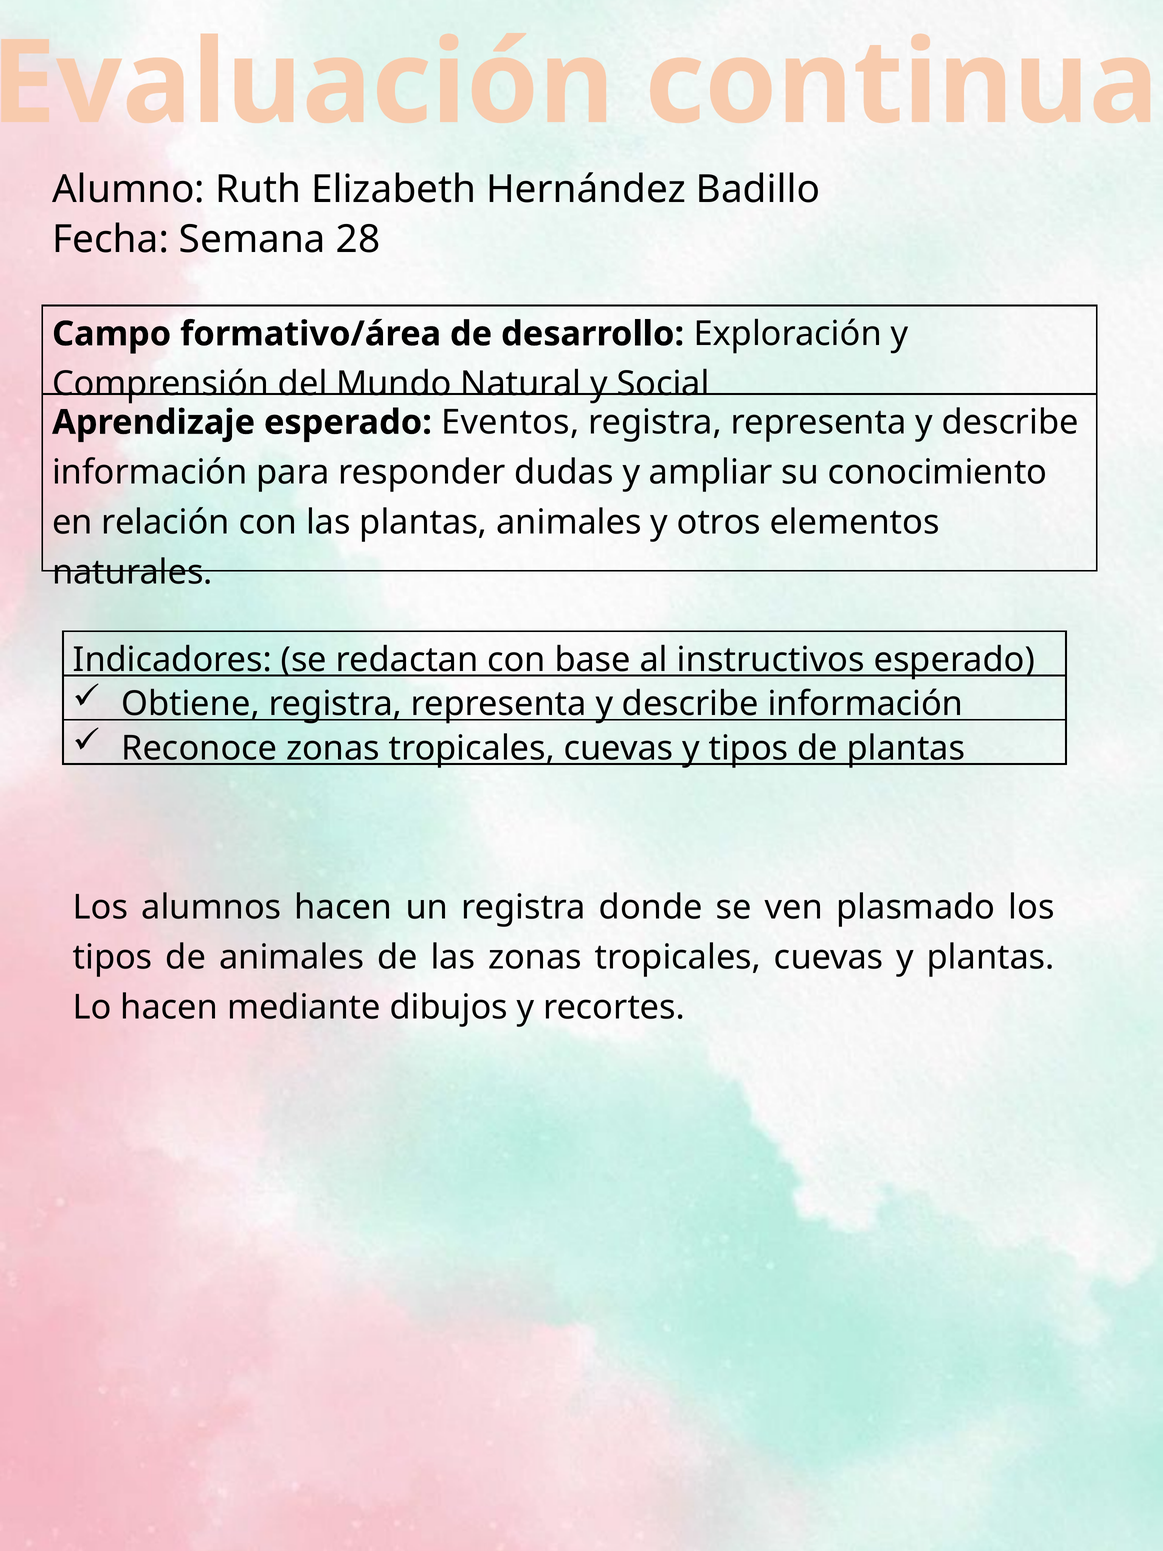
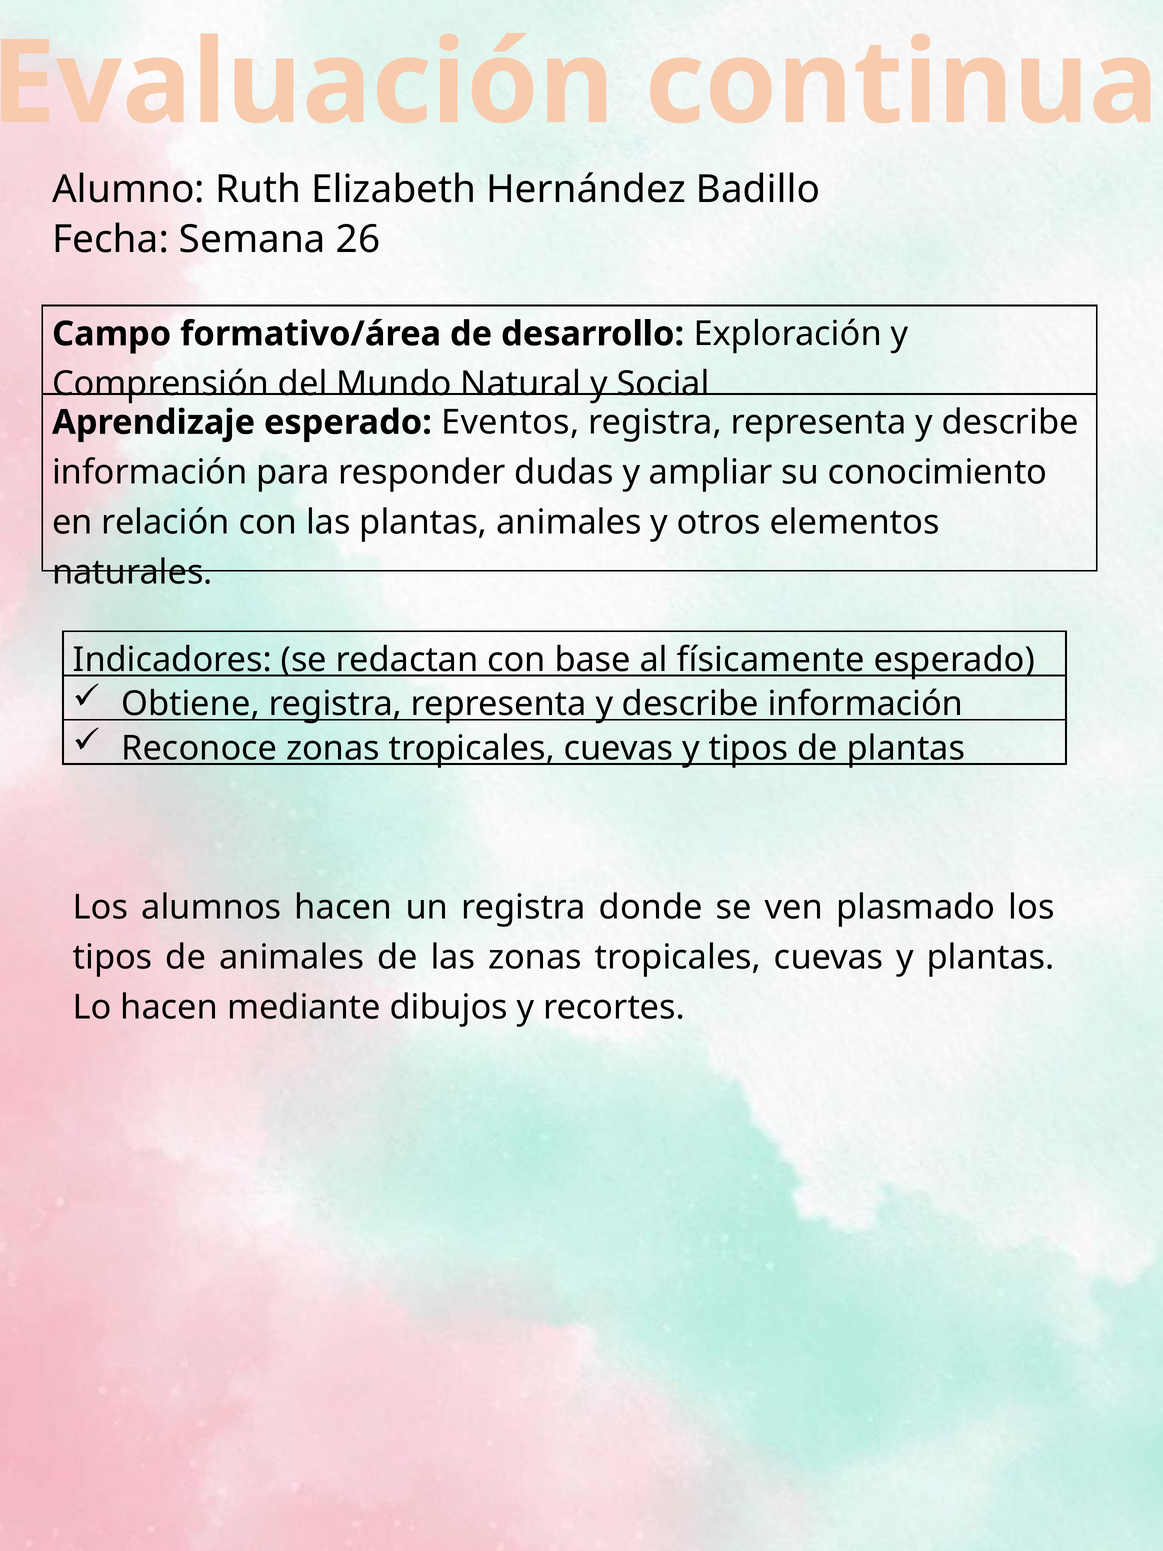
28: 28 -> 26
instructivos: instructivos -> físicamente
